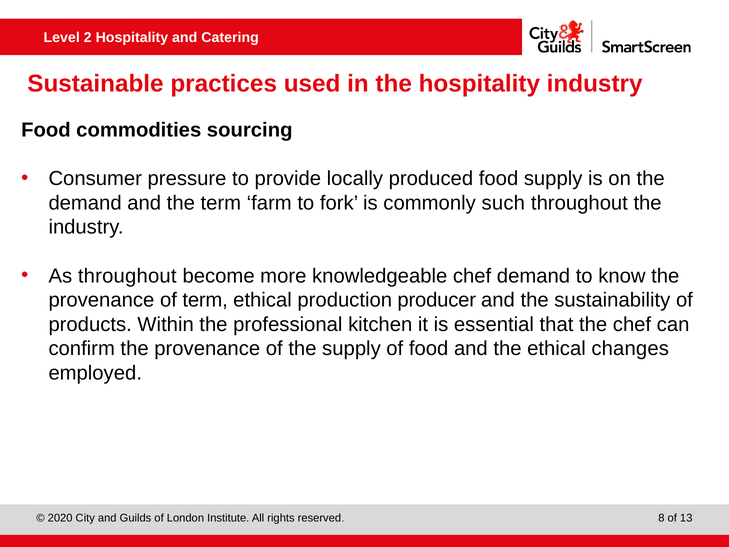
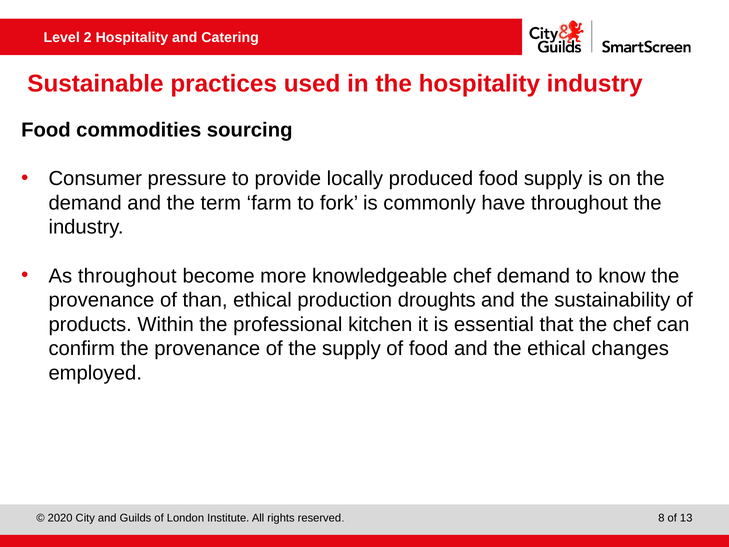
such: such -> have
of term: term -> than
producer: producer -> droughts
